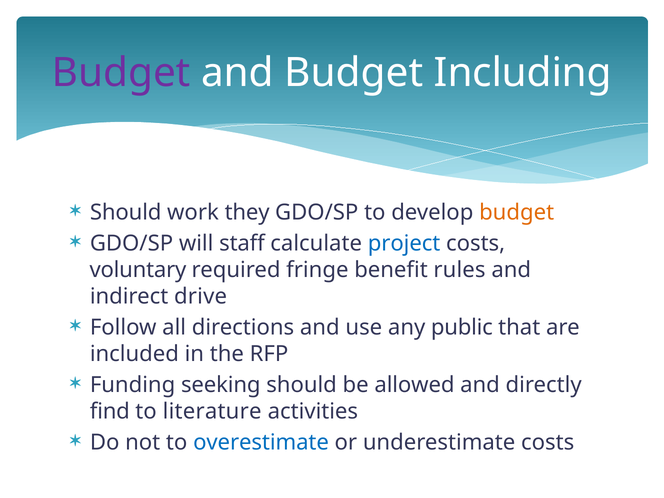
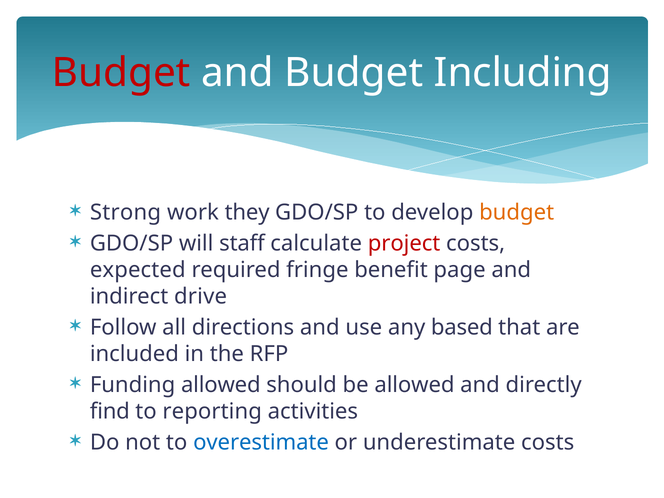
Budget at (121, 73) colour: purple -> red
Should at (126, 212): Should -> Strong
project colour: blue -> red
voluntary: voluntary -> expected
rules: rules -> page
public: public -> based
Funding seeking: seeking -> allowed
literature: literature -> reporting
